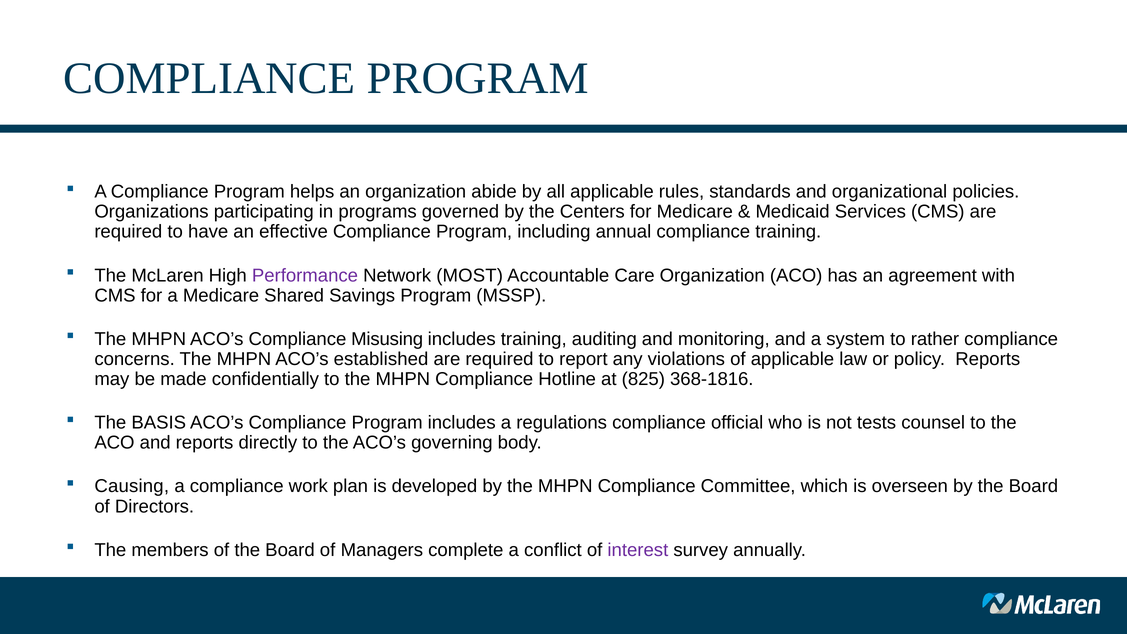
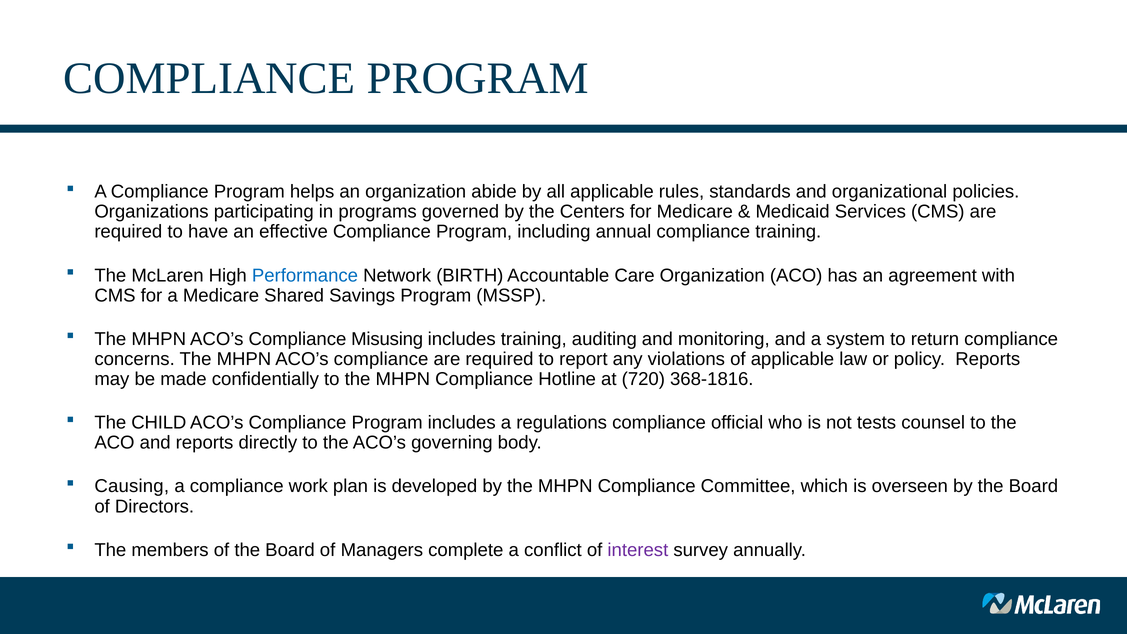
Performance colour: purple -> blue
MOST: MOST -> BIRTH
rather: rather -> return
established at (381, 359): established -> compliance
825: 825 -> 720
BASIS: BASIS -> CHILD
